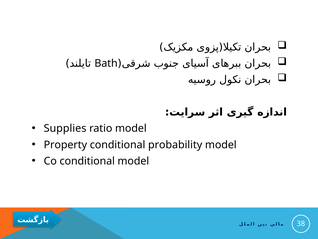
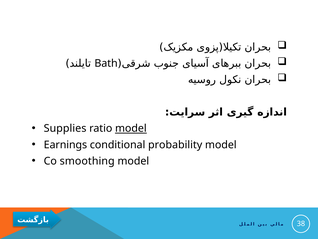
model at (131, 128) underline: none -> present
Property: Property -> Earnings
Co conditional: conditional -> smoothing
